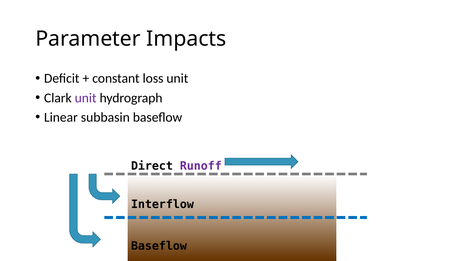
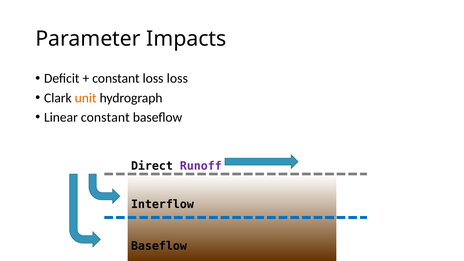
loss unit: unit -> loss
unit at (86, 98) colour: purple -> orange
Linear subbasin: subbasin -> constant
